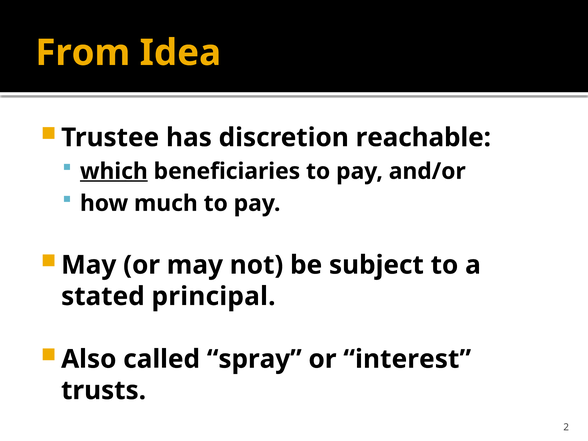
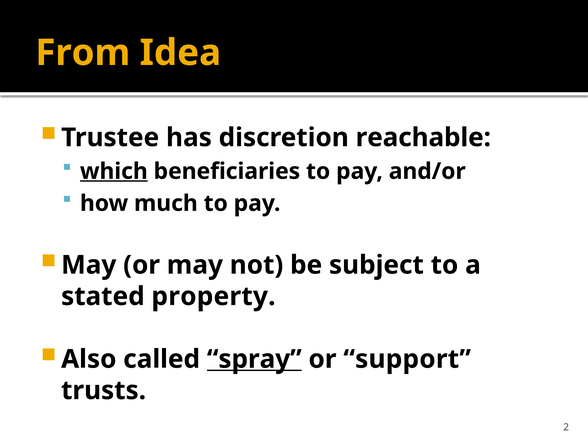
principal: principal -> property
spray underline: none -> present
interest: interest -> support
